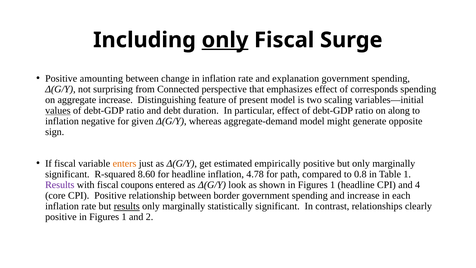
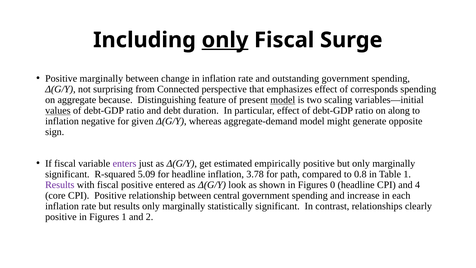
Positive amounting: amounting -> marginally
explanation: explanation -> outstanding
aggregate increase: increase -> because
model at (283, 100) underline: none -> present
enters colour: orange -> purple
8.60: 8.60 -> 5.09
4.78: 4.78 -> 3.78
fiscal coupons: coupons -> positive
shown in Figures 1: 1 -> 0
border: border -> central
results at (127, 206) underline: present -> none
